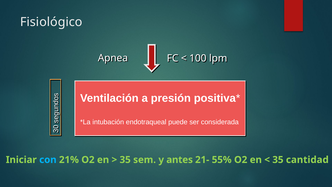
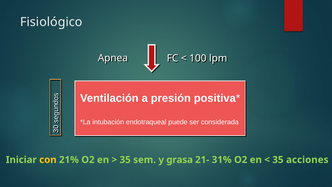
con colour: light blue -> yellow
antes: antes -> grasa
55%: 55% -> 31%
cantidad: cantidad -> acciones
